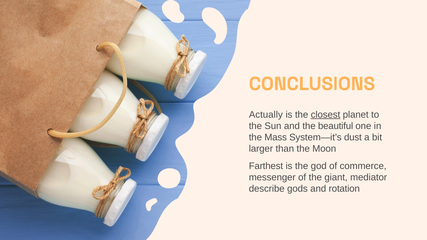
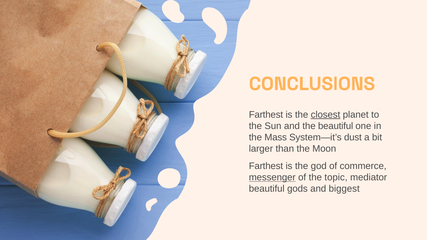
Actually at (266, 115): Actually -> Farthest
messenger underline: none -> present
giant: giant -> topic
describe at (267, 189): describe -> beautiful
rotation: rotation -> biggest
